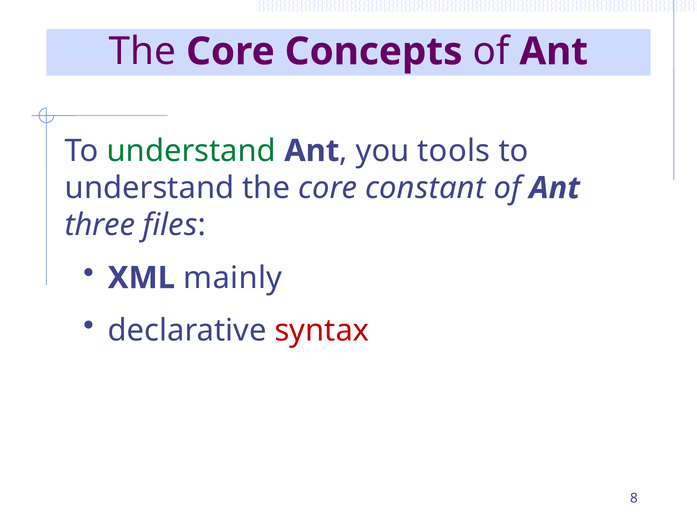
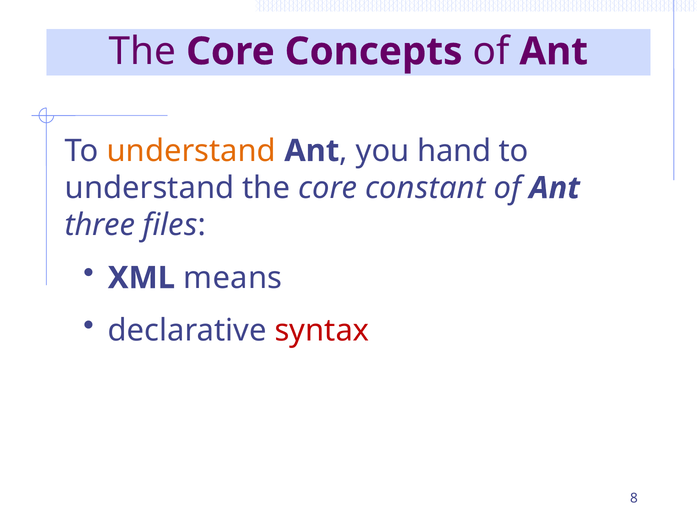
understand at (191, 151) colour: green -> orange
tools: tools -> hand
mainly: mainly -> means
